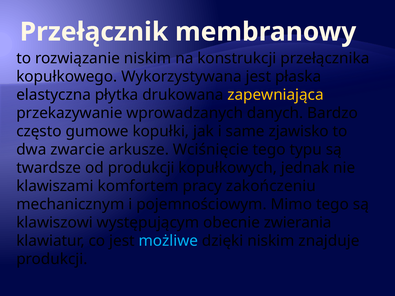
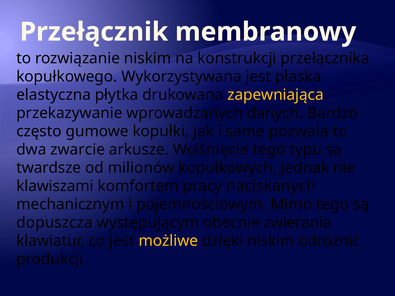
zjawisko: zjawisko -> pozwala
od produkcji: produkcji -> milionów
zakończeniu: zakończeniu -> naciskanych
klawiszowi: klawiszowi -> dopuszcza
możliwe colour: light blue -> yellow
znajduje: znajduje -> odróżnić
